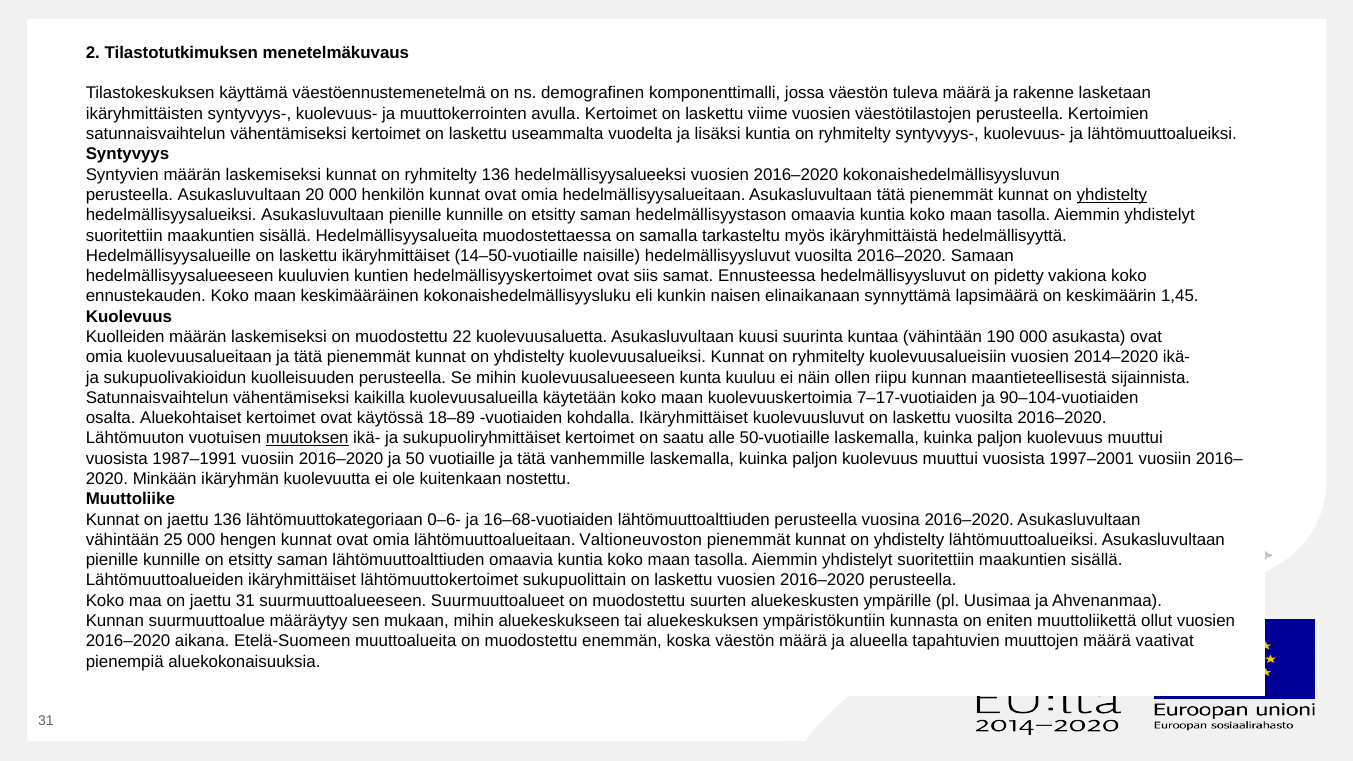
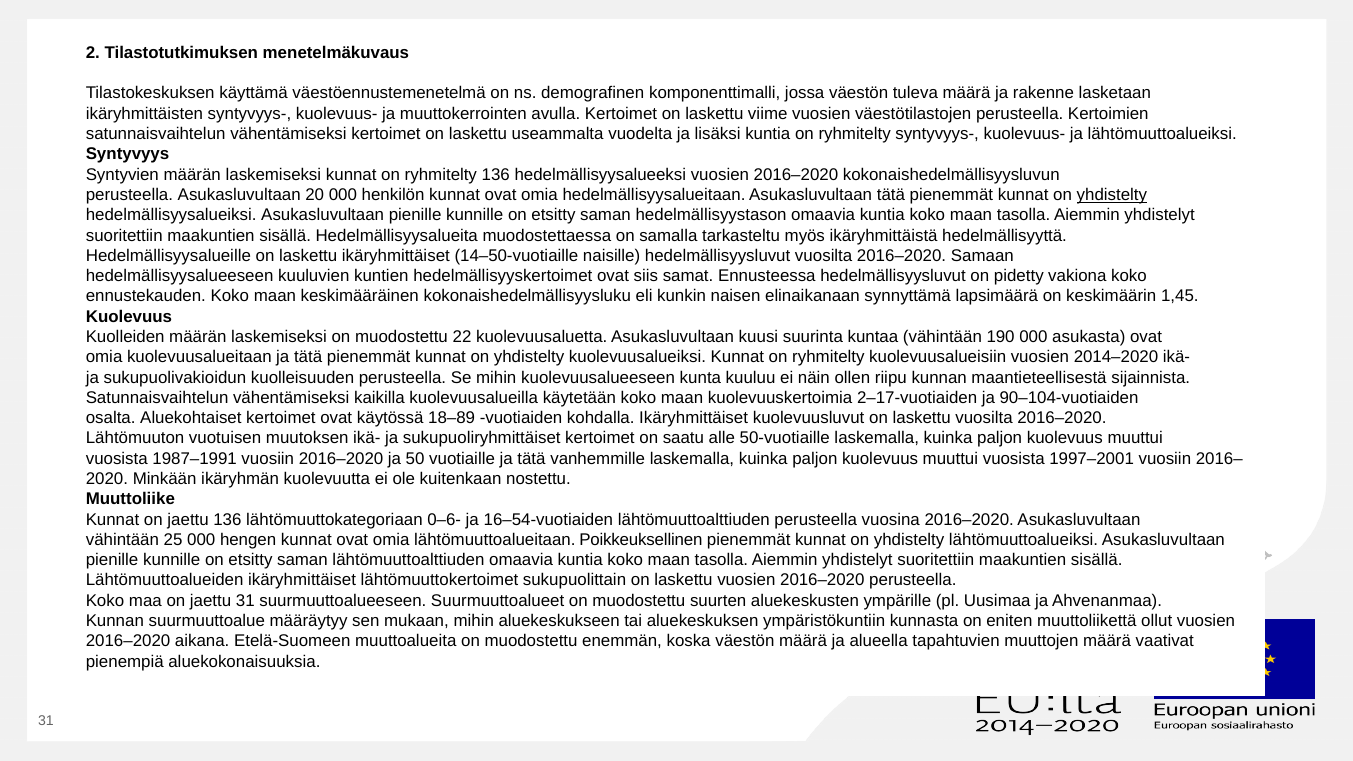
7–17-vuotiaiden: 7–17-vuotiaiden -> 2–17-vuotiaiden
muutoksen underline: present -> none
16–68-vuotiaiden: 16–68-vuotiaiden -> 16–54-vuotiaiden
Valtioneuvoston: Valtioneuvoston -> Poikkeuksellinen
